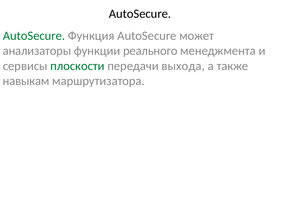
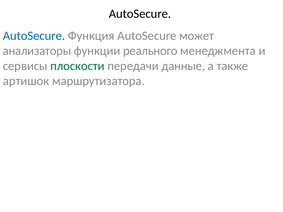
AutoSecure at (34, 36) colour: green -> blue
выхода: выхода -> данные
навыкам: навыкам -> артишок
